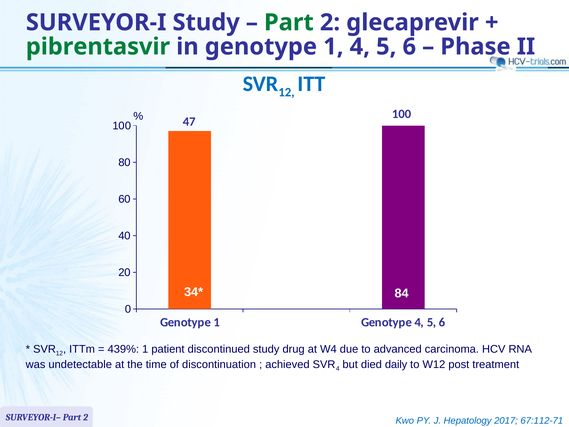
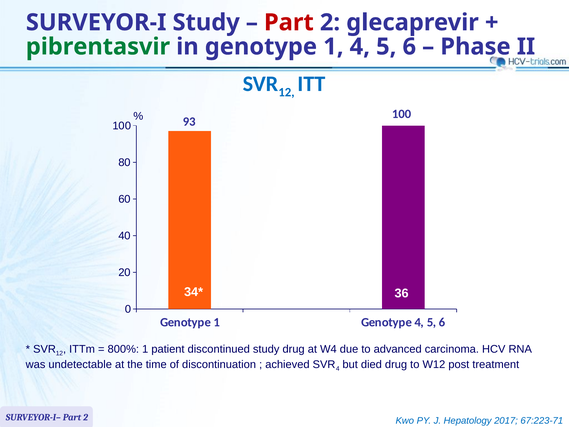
Part at (289, 22) colour: green -> red
47: 47 -> 93
84: 84 -> 36
439%: 439% -> 800%
died daily: daily -> drug
67:112-71: 67:112-71 -> 67:223-71
